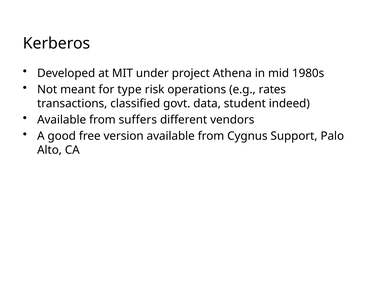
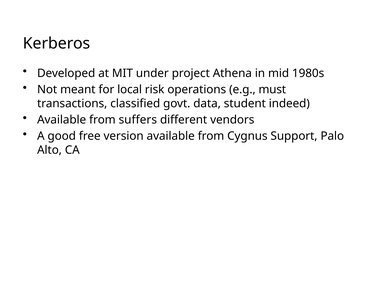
type: type -> local
rates: rates -> must
